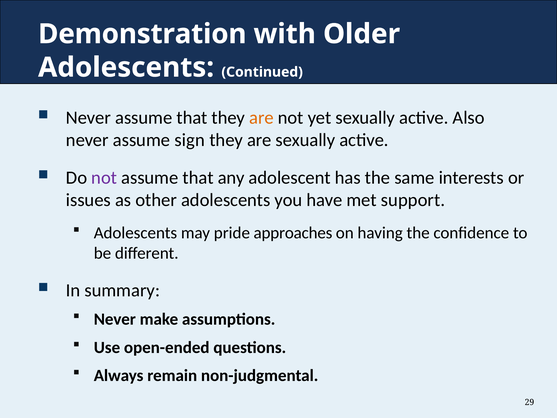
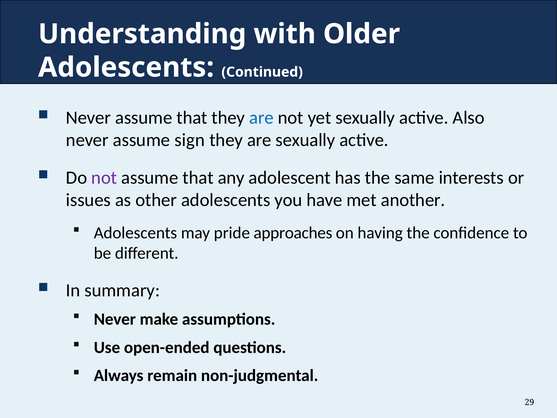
Demonstration: Demonstration -> Understanding
are at (261, 118) colour: orange -> blue
support: support -> another
